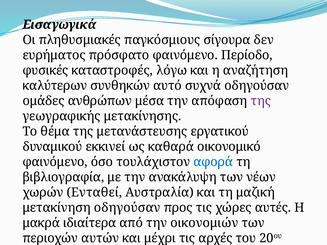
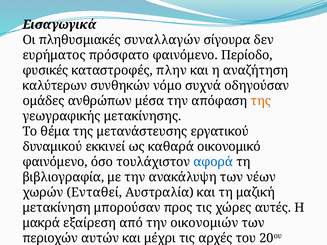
παγκόσμιους: παγκόσμιους -> συναλλαγών
λόγω: λόγω -> πλην
αυτό: αυτό -> νόμο
της at (261, 101) colour: purple -> orange
μετακίνηση οδηγούσαν: οδηγούσαν -> μπορούσαν
ιδιαίτερα: ιδιαίτερα -> εξαίρεση
